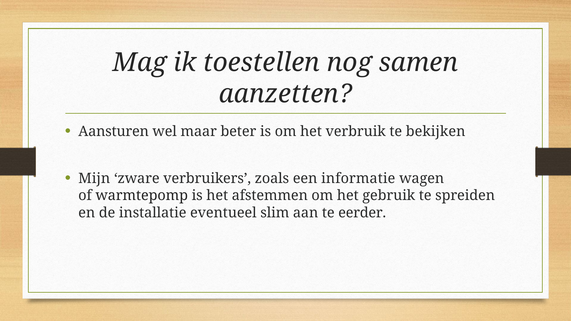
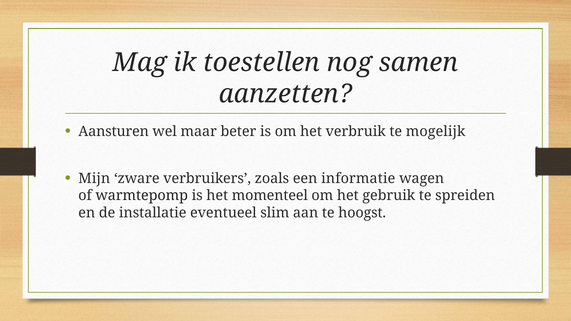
bekijken: bekijken -> mogelijk
afstemmen: afstemmen -> momenteel
eerder: eerder -> hoogst
